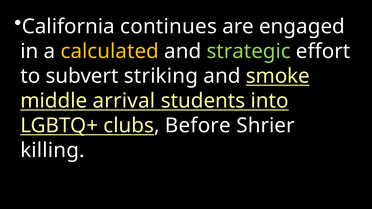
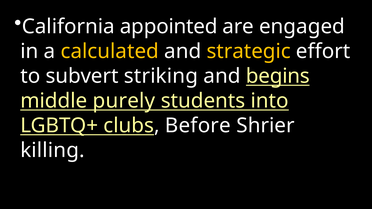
continues: continues -> appointed
strategic colour: light green -> yellow
smoke: smoke -> begins
arrival: arrival -> purely
